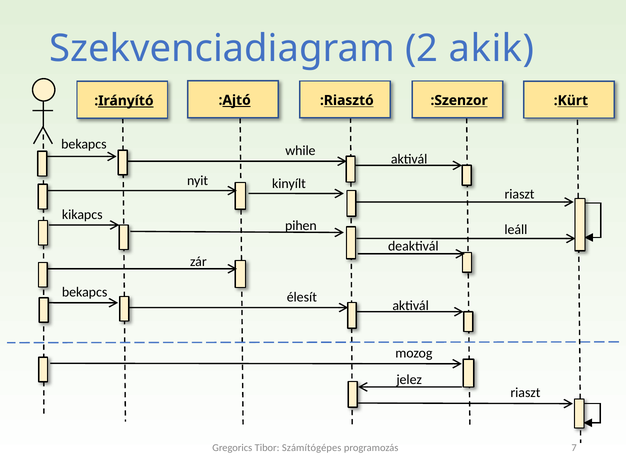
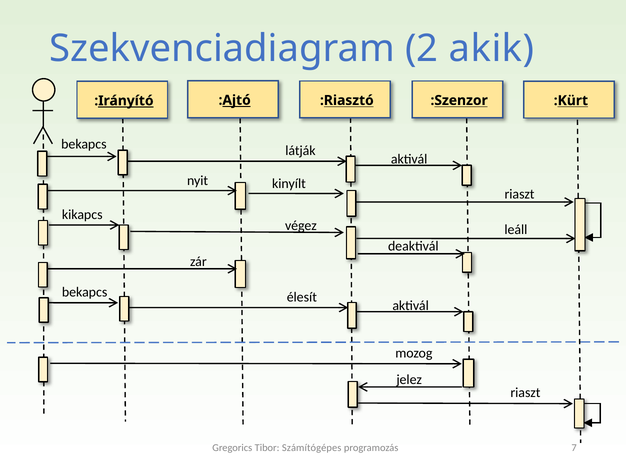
while: while -> látják
pihen: pihen -> végez
